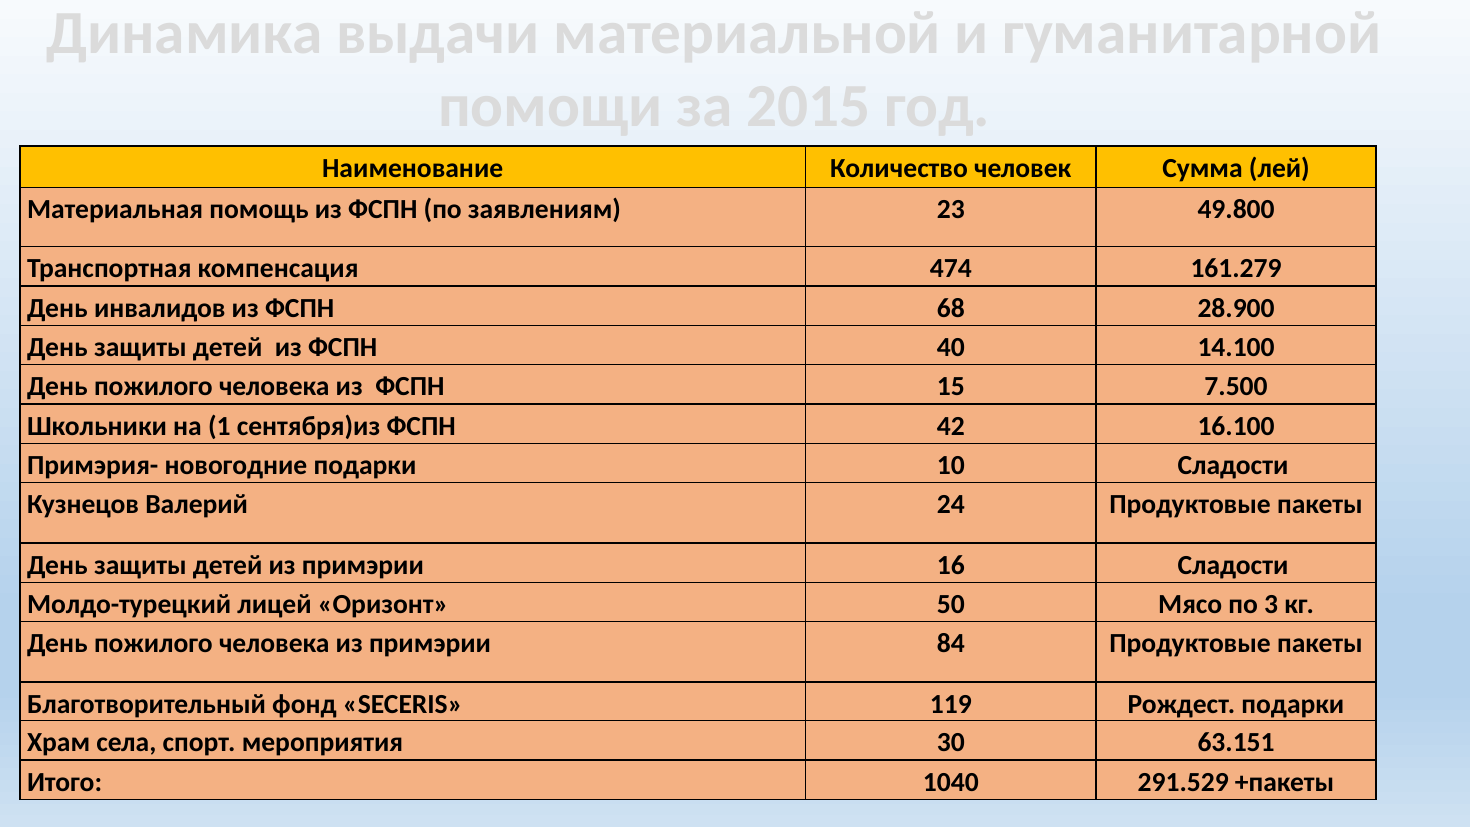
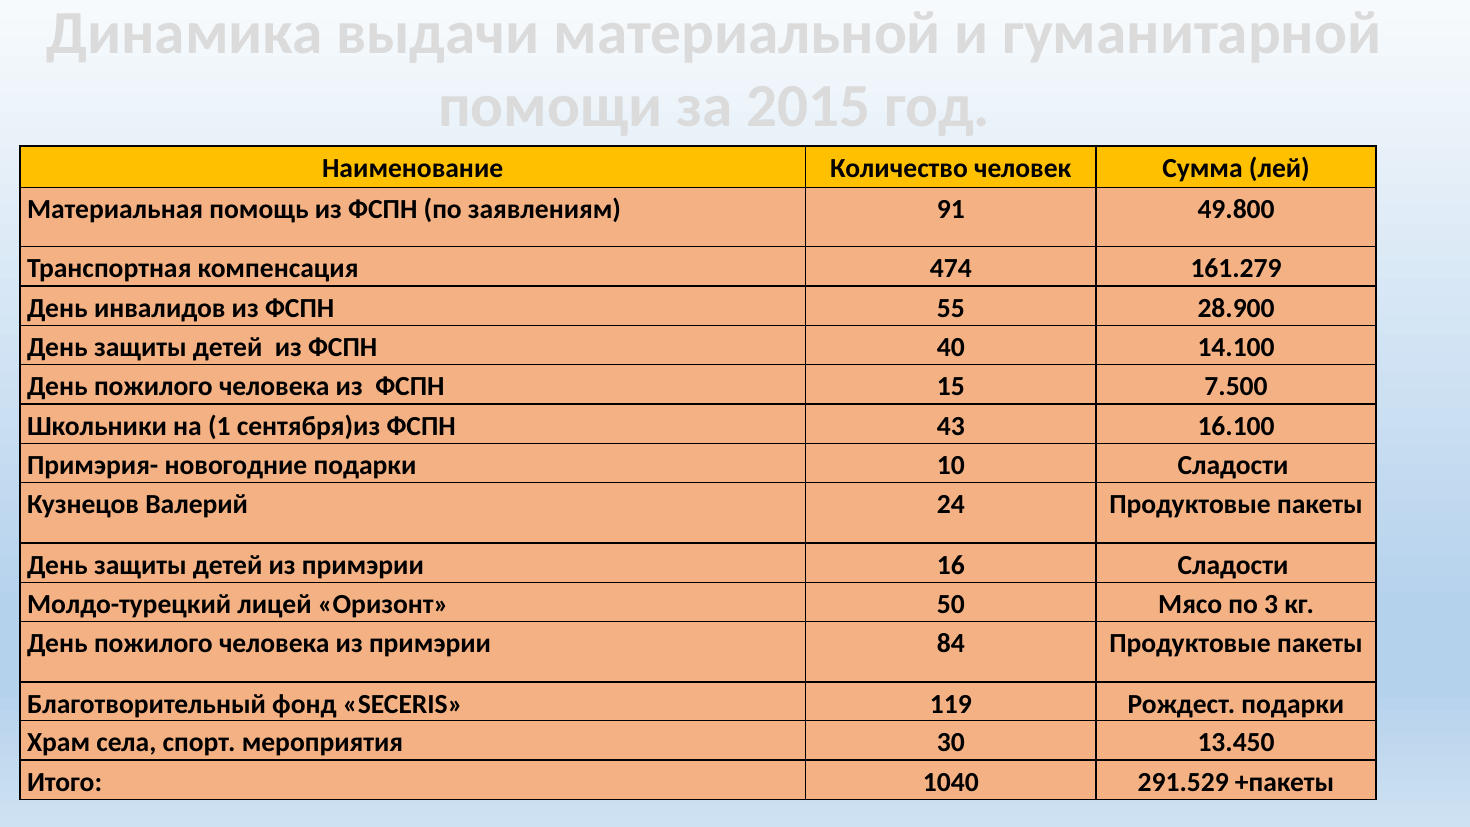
23: 23 -> 91
68: 68 -> 55
42: 42 -> 43
63.151: 63.151 -> 13.450
